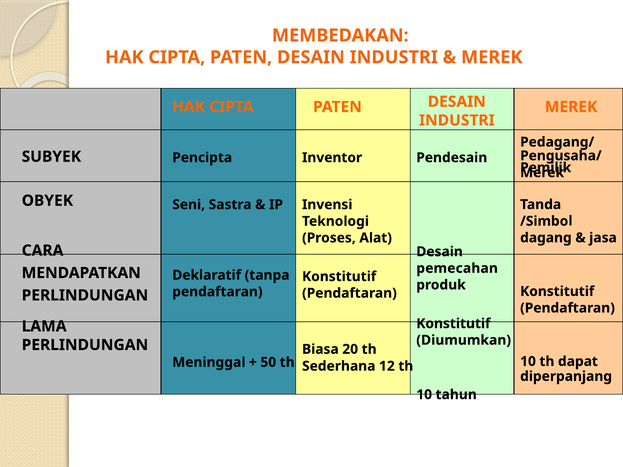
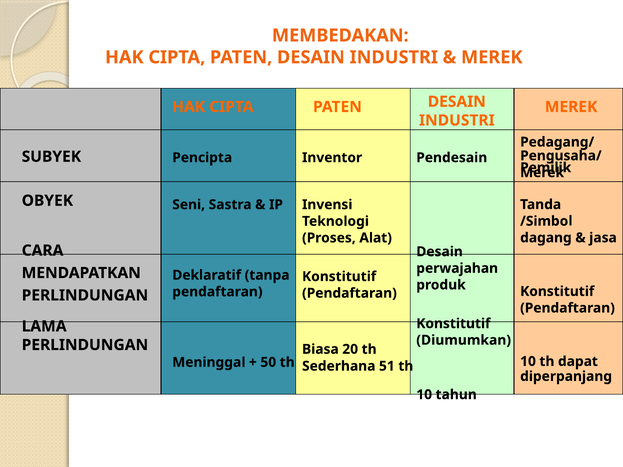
pemecahan: pemecahan -> perwajahan
12: 12 -> 51
